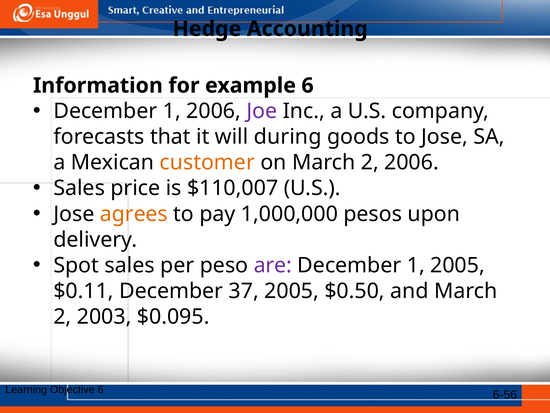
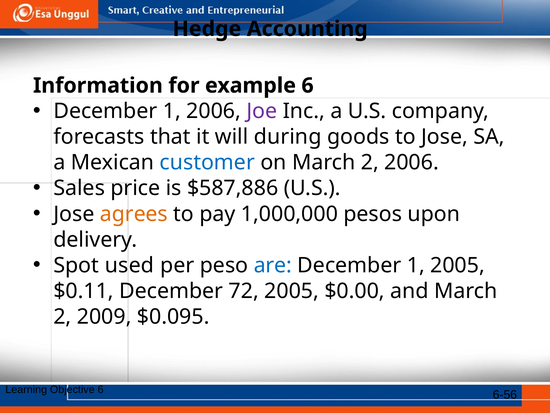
customer colour: orange -> blue
$110,007: $110,007 -> $587,886
Spot sales: sales -> used
are colour: purple -> blue
37: 37 -> 72
$0.50: $0.50 -> $0.00
2003: 2003 -> 2009
